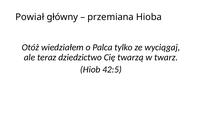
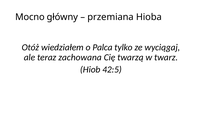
Powiał: Powiał -> Mocno
dziedzictwo: dziedzictwo -> zachowana
